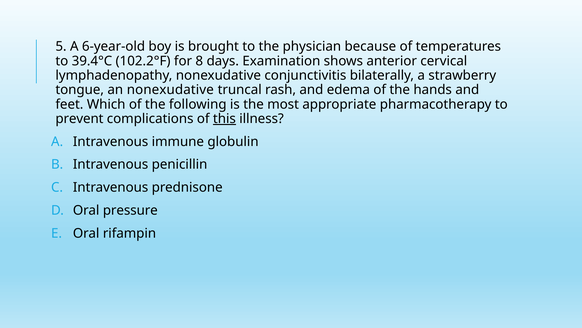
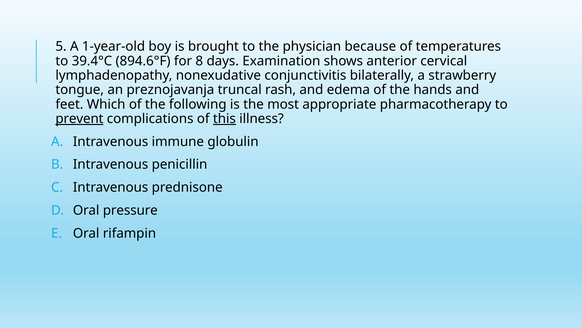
6-year-old: 6-year-old -> 1-year-old
102.2°F: 102.2°F -> 894.6°F
an nonexudative: nonexudative -> preznojavanja
prevent underline: none -> present
